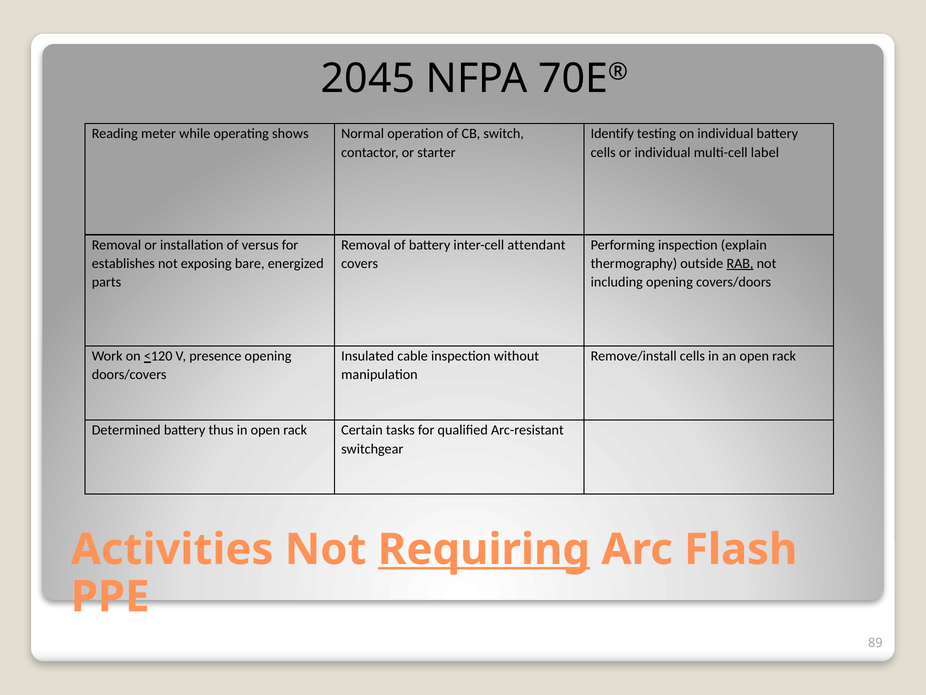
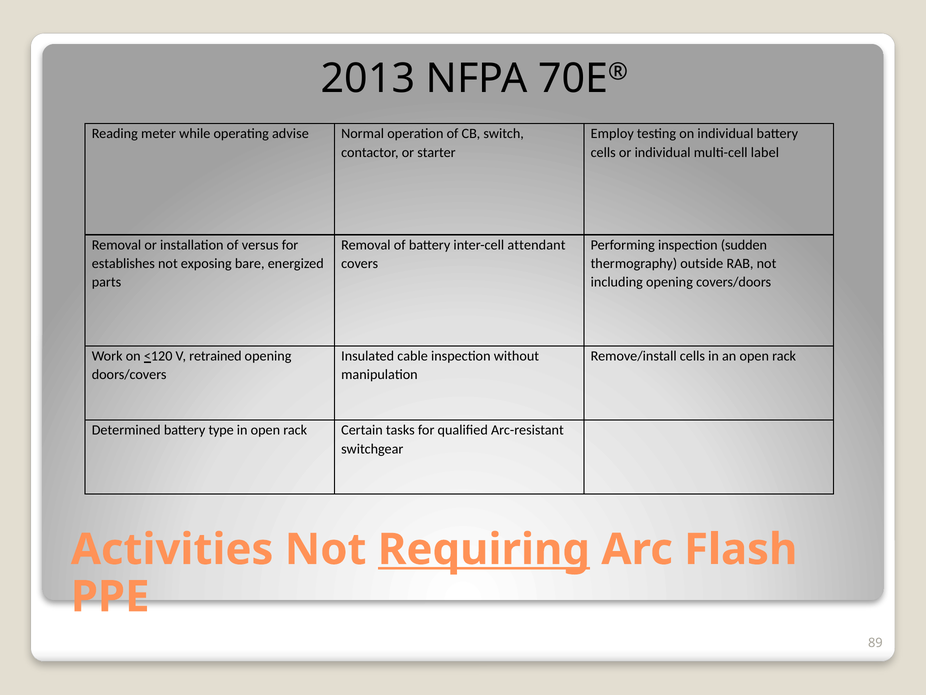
2045: 2045 -> 2013
shows: shows -> advise
Identify: Identify -> Employ
explain: explain -> sudden
RAB underline: present -> none
presence: presence -> retrained
thus: thus -> type
